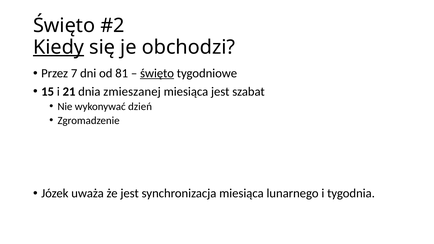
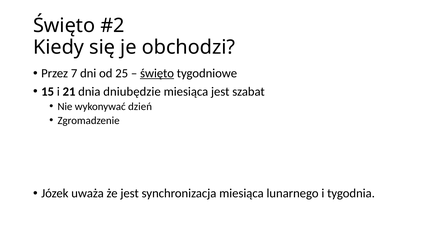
Kiedy underline: present -> none
81: 81 -> 25
zmieszanej: zmieszanej -> dniubędzie
